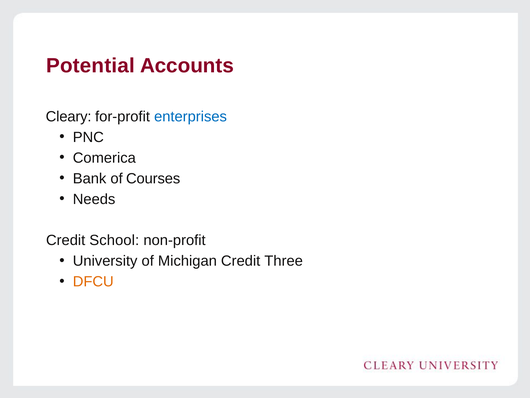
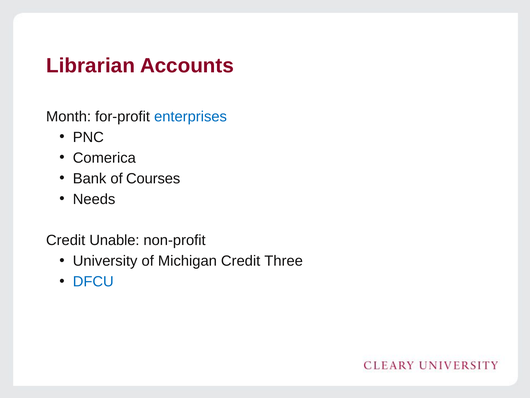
Potential: Potential -> Librarian
Cleary: Cleary -> Month
School: School -> Unable
DFCU colour: orange -> blue
